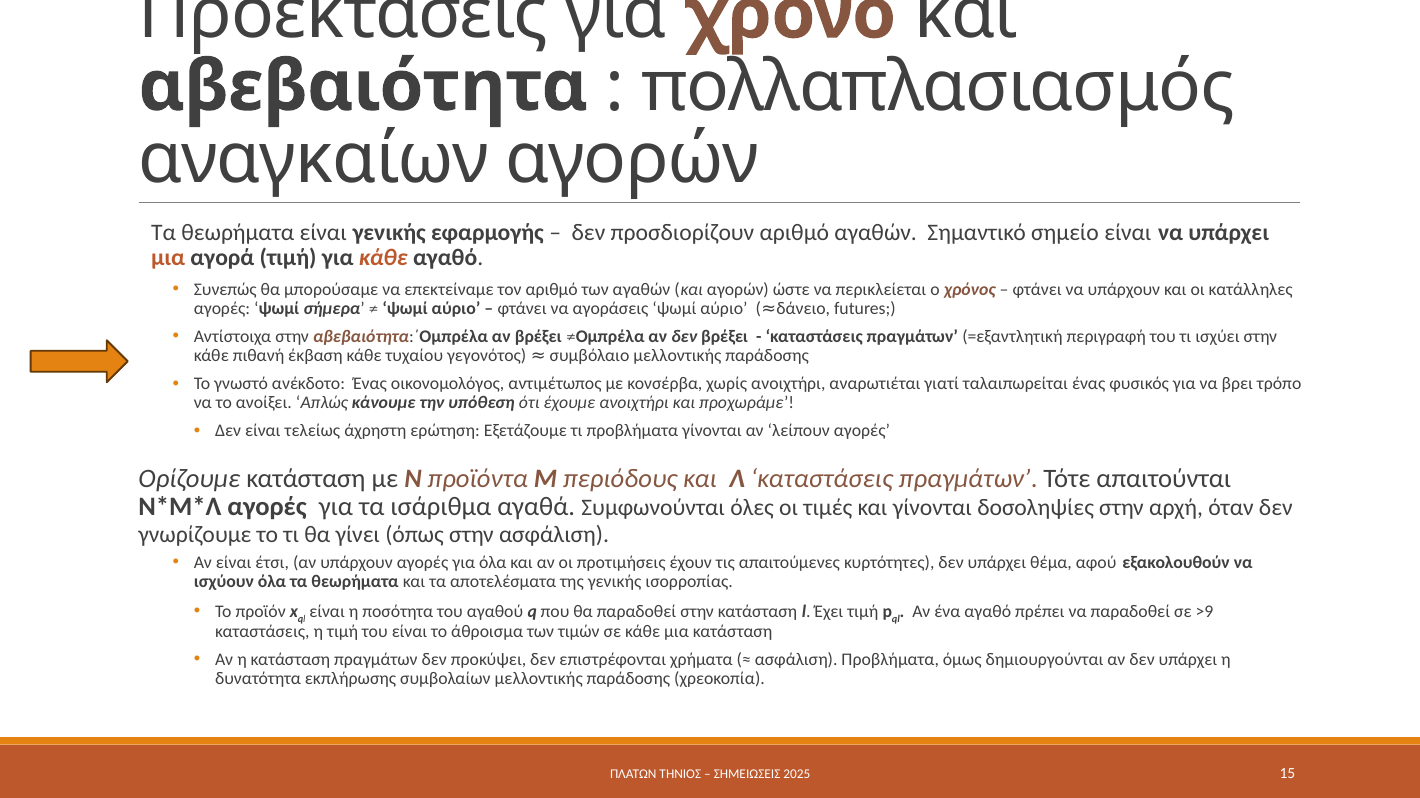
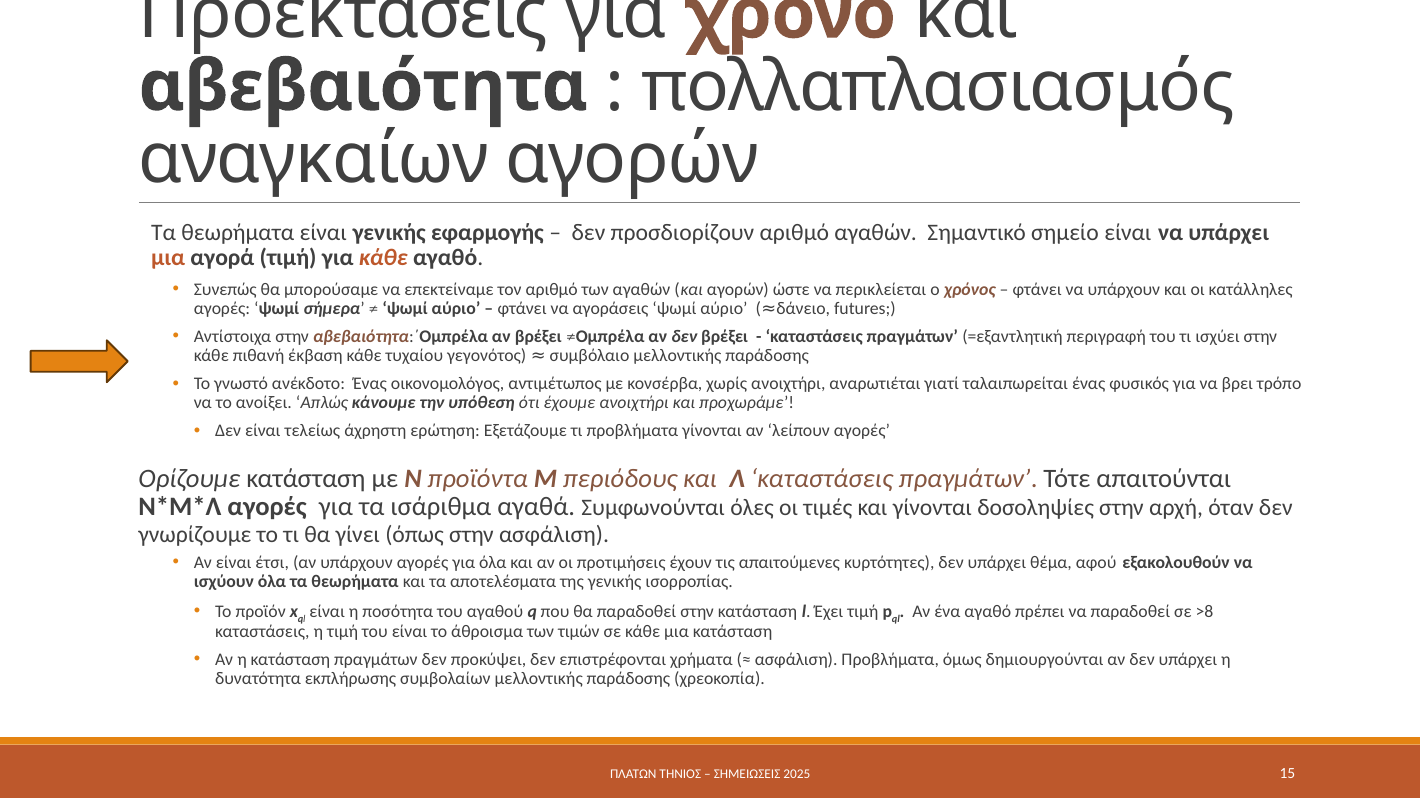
>9: >9 -> >8
